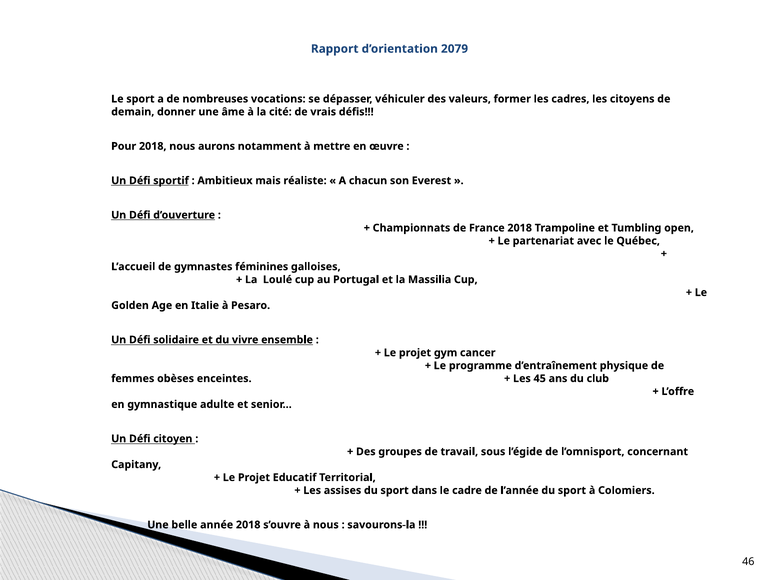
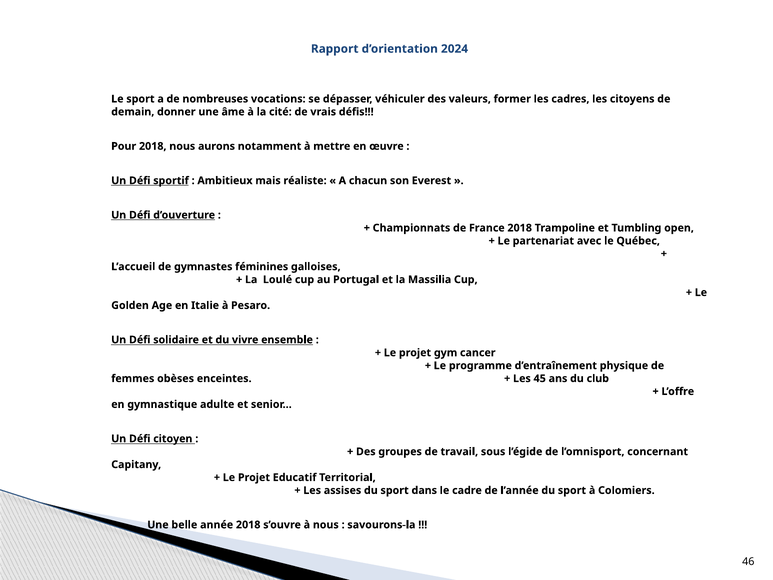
2079: 2079 -> 2024
